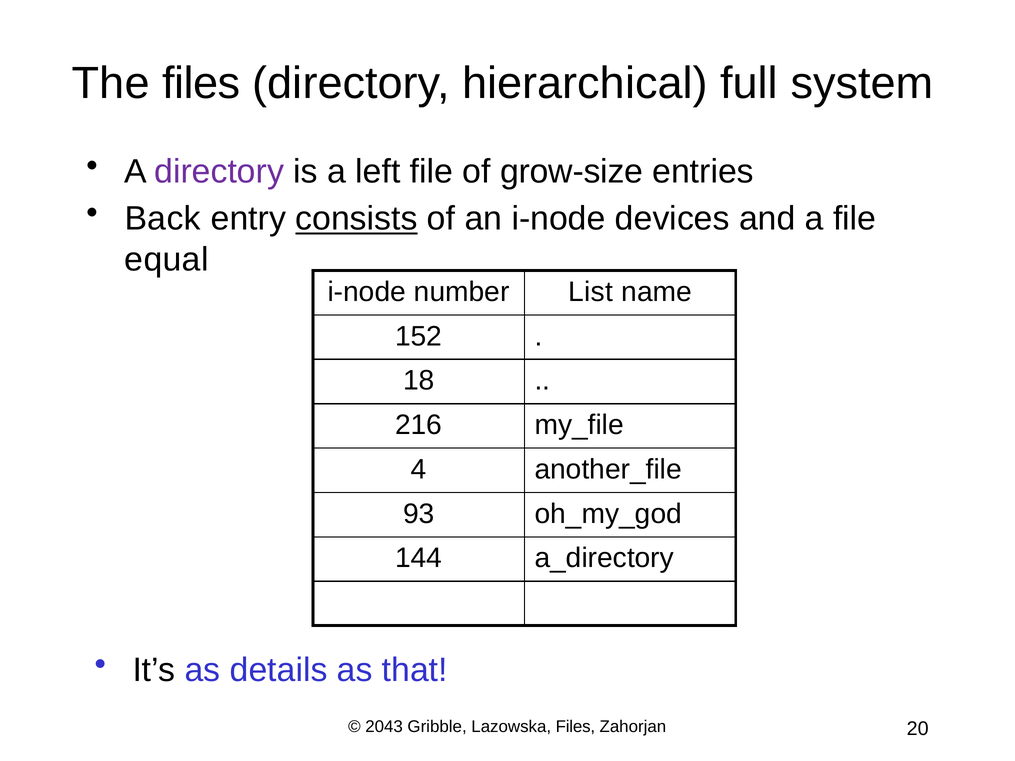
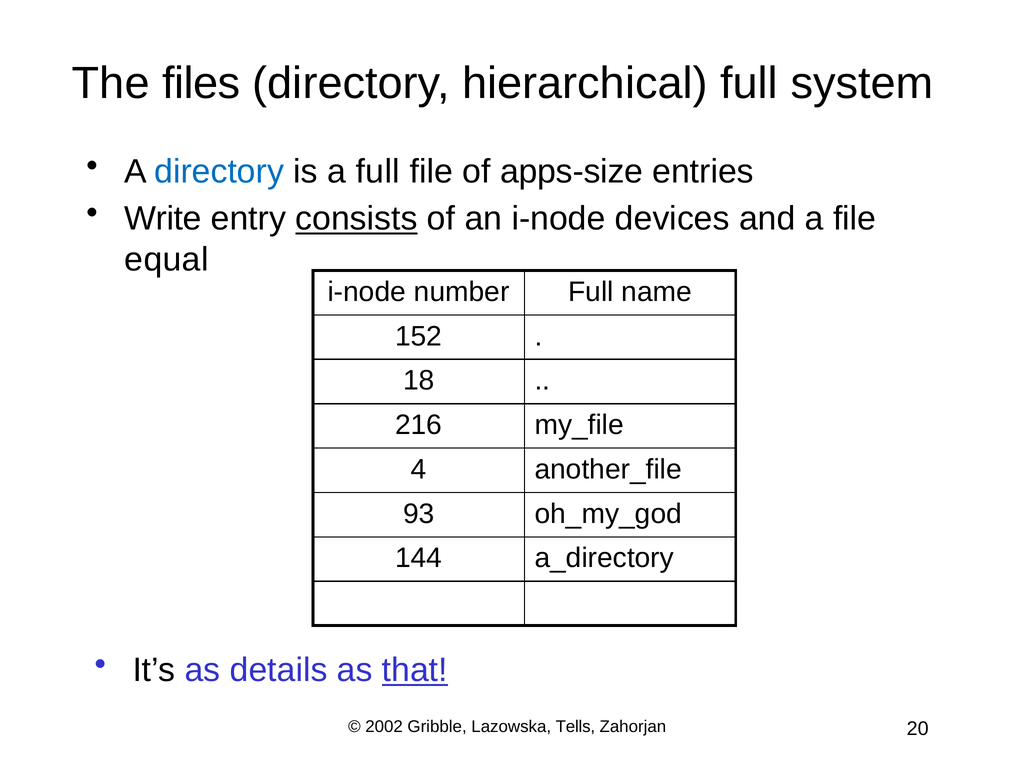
directory at (219, 172) colour: purple -> blue
a left: left -> full
grow-size: grow-size -> apps-size
Back: Back -> Write
number List: List -> Full
that underline: none -> present
2043: 2043 -> 2002
Lazowska Files: Files -> Tells
